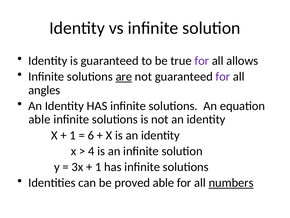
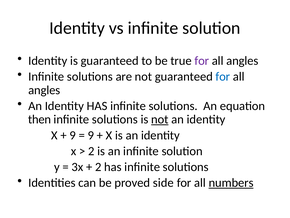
allows at (242, 61): allows -> angles
are underline: present -> none
for at (223, 76) colour: purple -> blue
able at (39, 119): able -> then
not at (160, 119) underline: none -> present
1 at (73, 135): 1 -> 9
6 at (91, 135): 6 -> 9
4 at (91, 151): 4 -> 2
1 at (98, 167): 1 -> 2
proved able: able -> side
